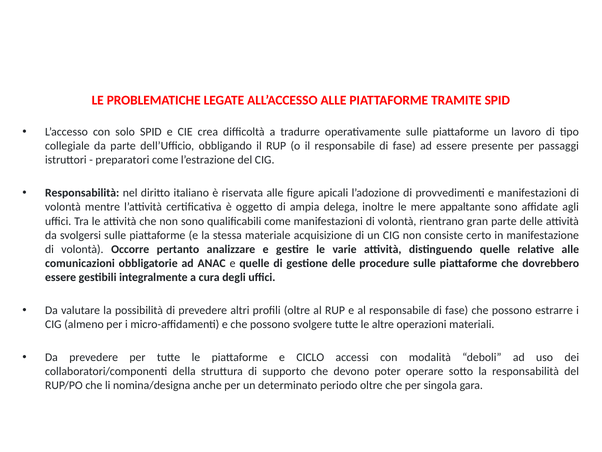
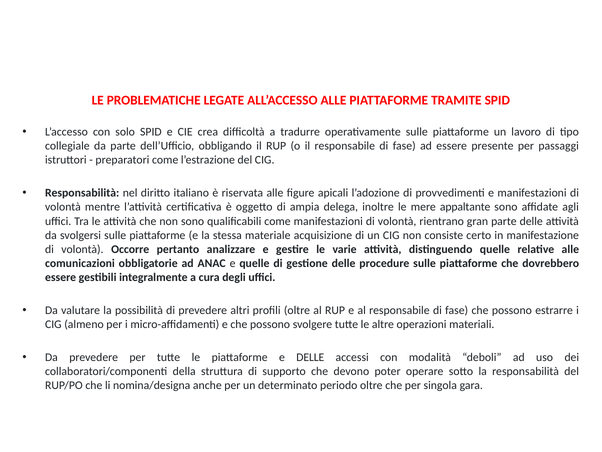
e CICLO: CICLO -> DELLE
